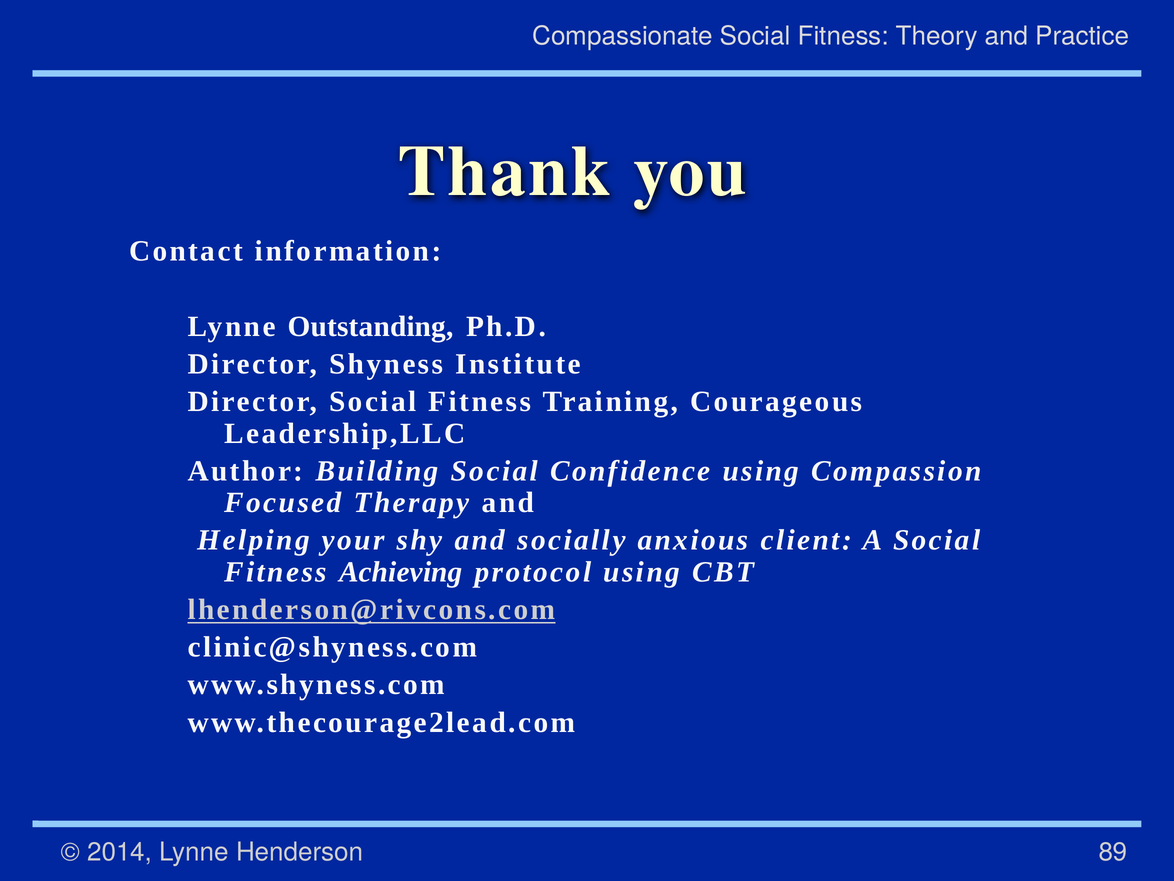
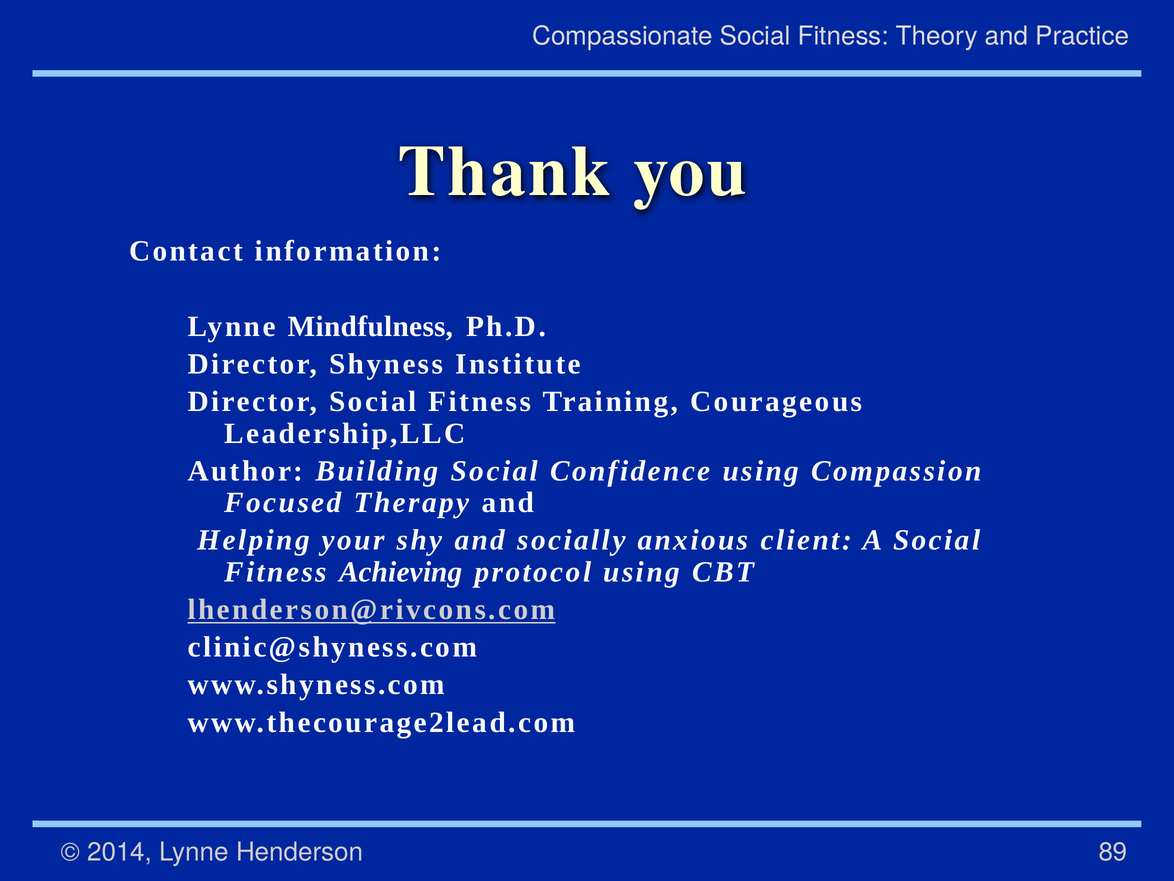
Outstanding: Outstanding -> Mindfulness
